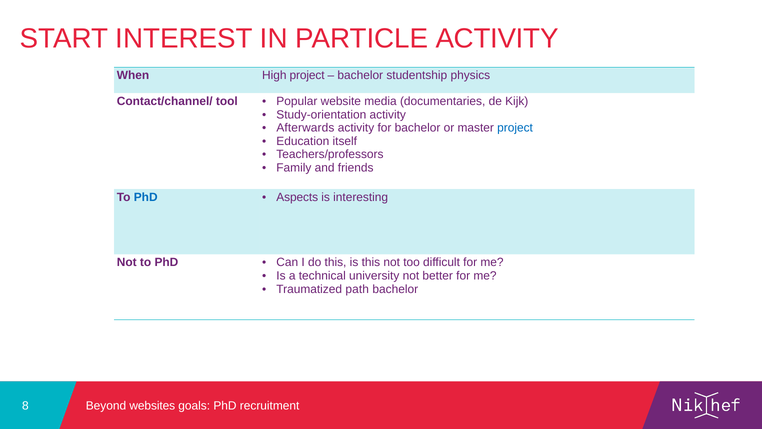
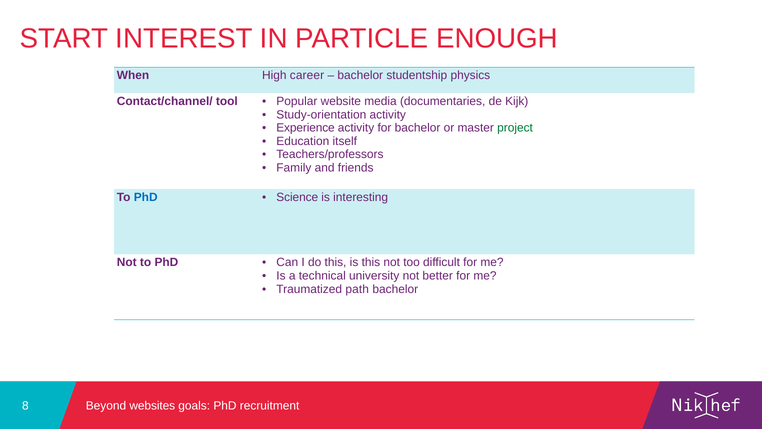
PARTICLE ACTIVITY: ACTIVITY -> ENOUGH
High project: project -> career
Afterwards: Afterwards -> Experience
project at (515, 128) colour: blue -> green
Aspects: Aspects -> Science
